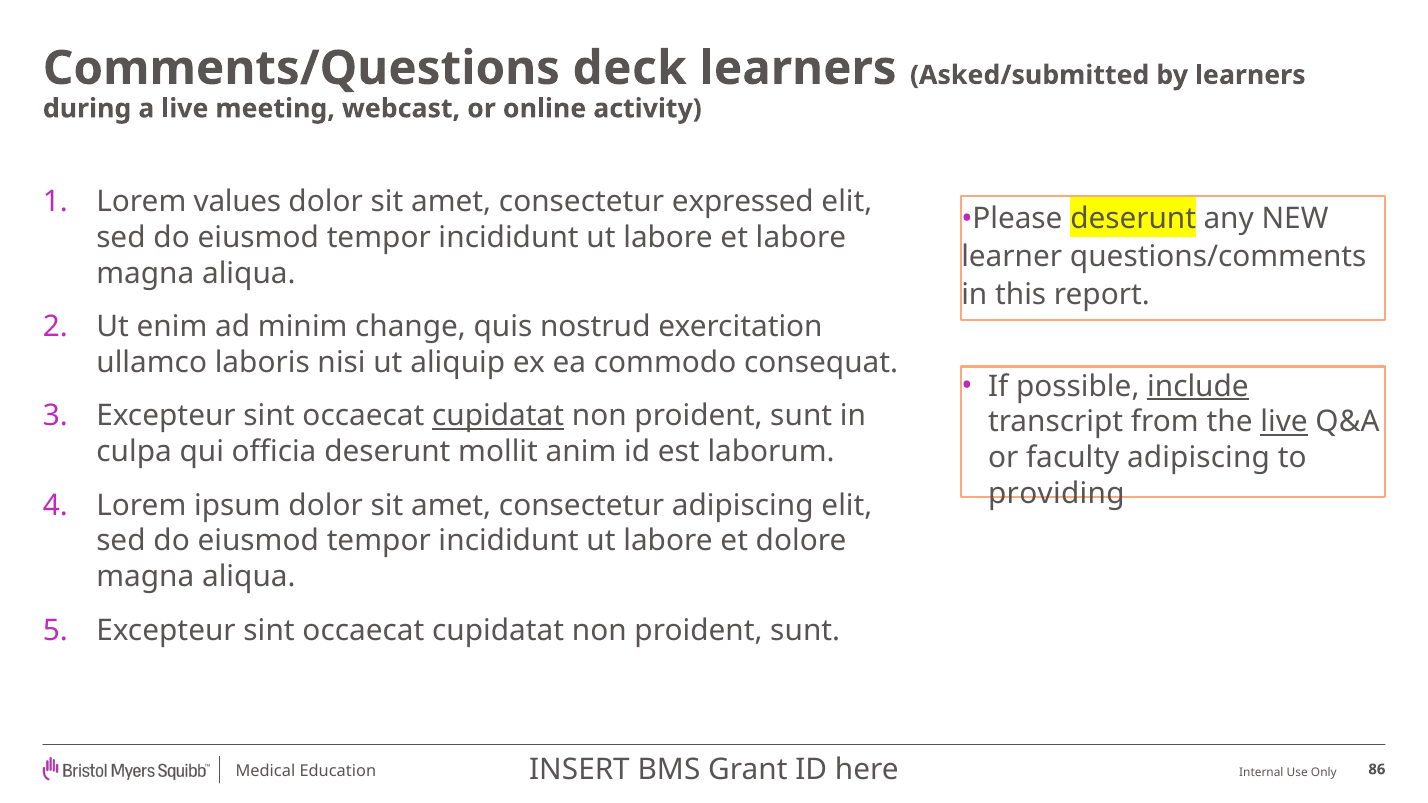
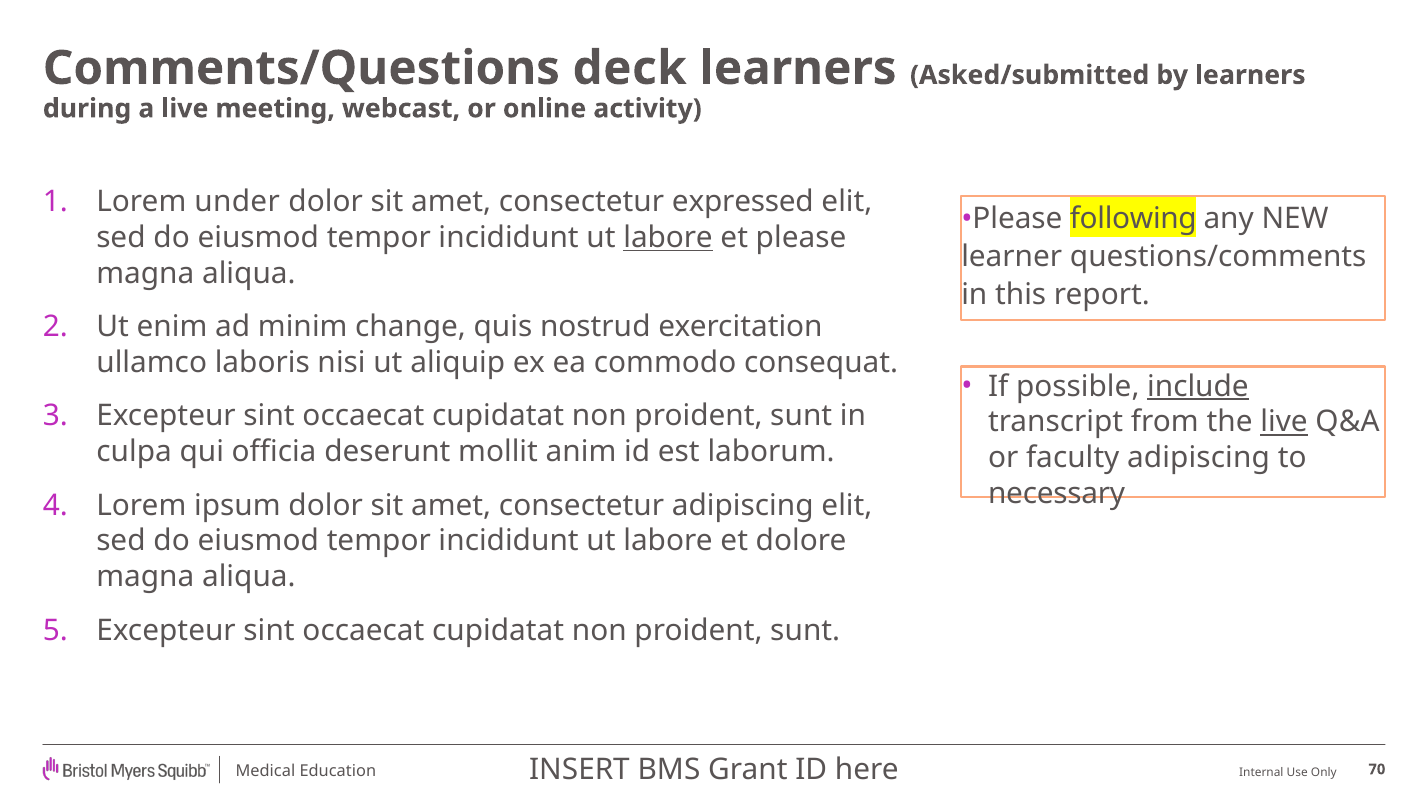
values: values -> under
Please deserunt: deserunt -> following
labore at (668, 238) underline: none -> present
et labore: labore -> please
cupidatat at (498, 416) underline: present -> none
providing: providing -> necessary
86: 86 -> 70
